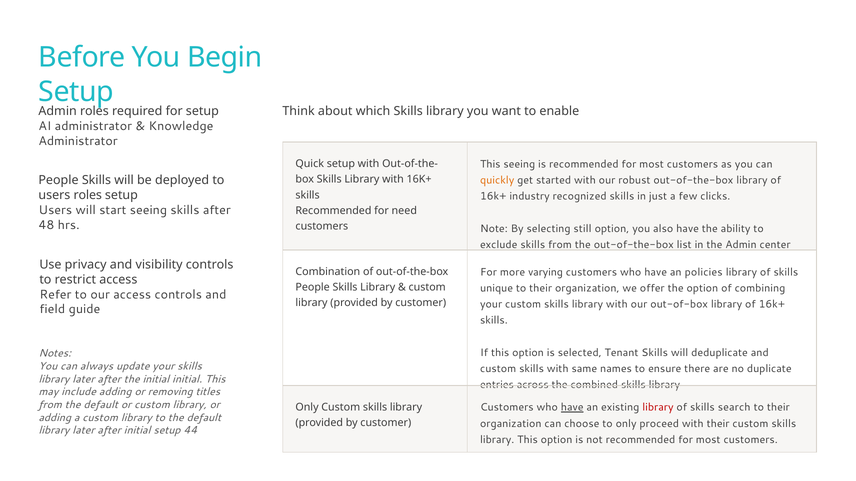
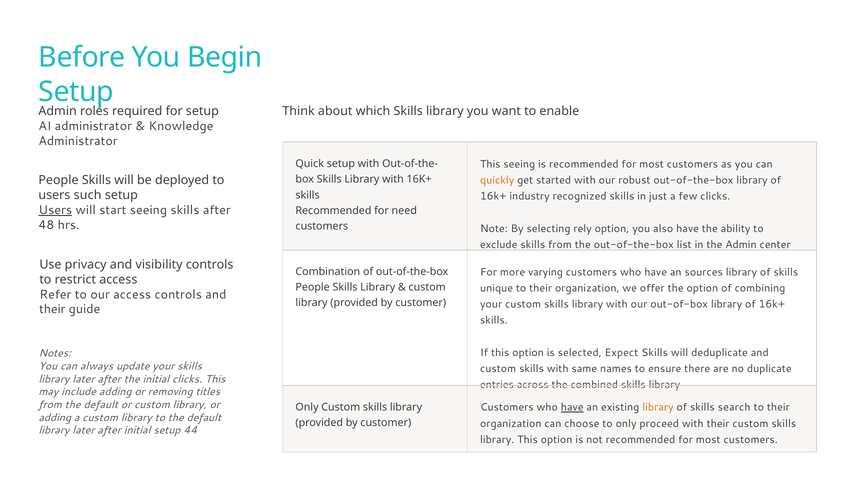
users roles: roles -> such
Users at (55, 210) underline: none -> present
still: still -> rely
policies: policies -> sources
field at (52, 310): field -> their
Tenant: Tenant -> Expect
initial initial: initial -> clicks
library at (658, 408) colour: red -> orange
